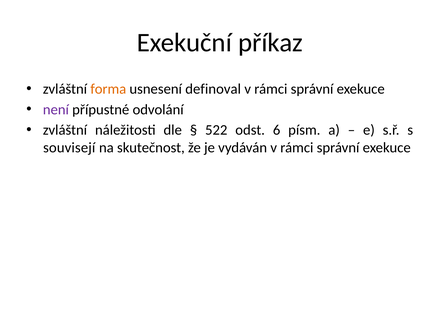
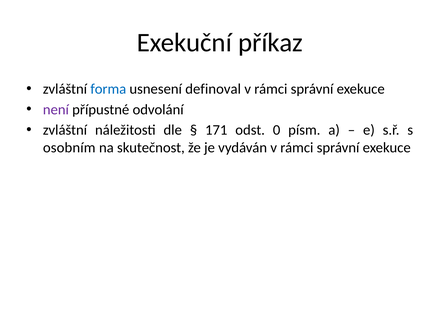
forma colour: orange -> blue
522: 522 -> 171
6: 6 -> 0
souvisejí: souvisejí -> osobním
